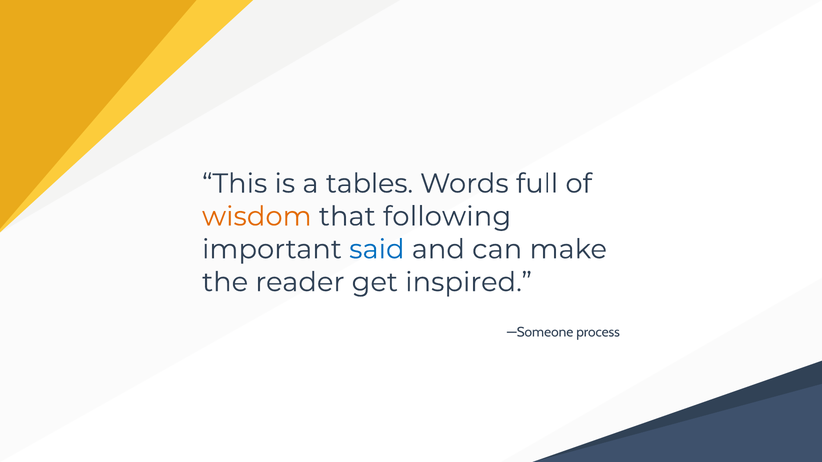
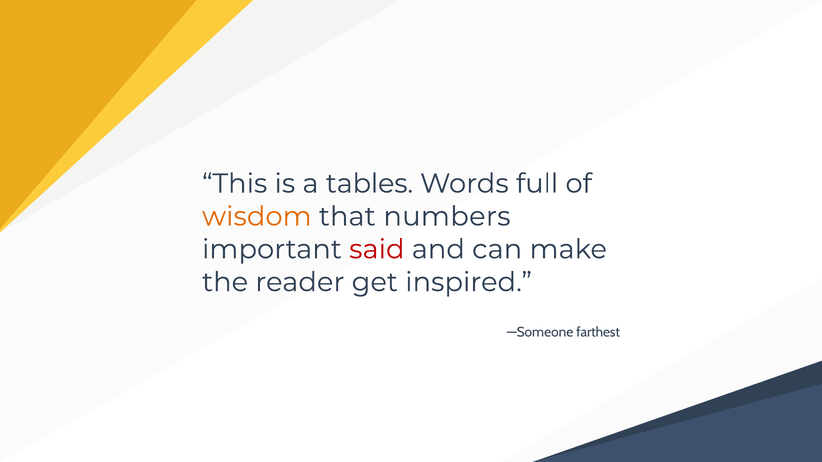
following: following -> numbers
said colour: blue -> red
process: process -> farthest
